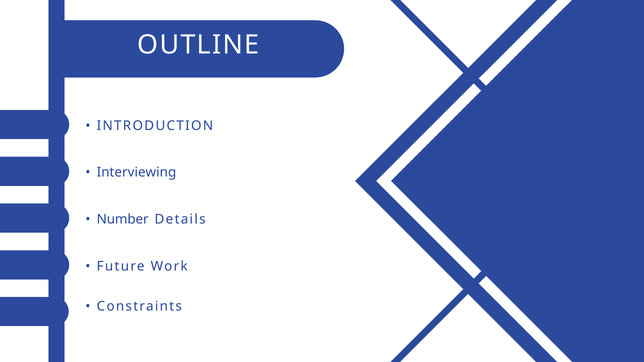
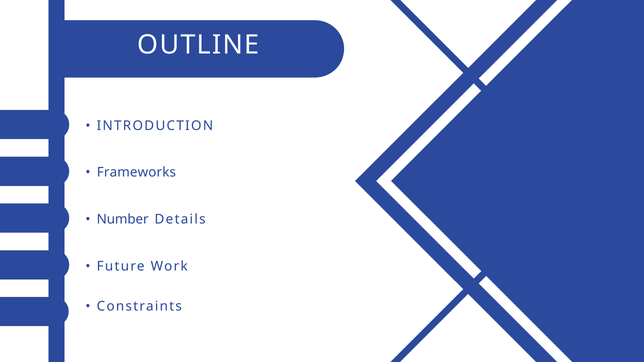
Interviewing: Interviewing -> Frameworks
